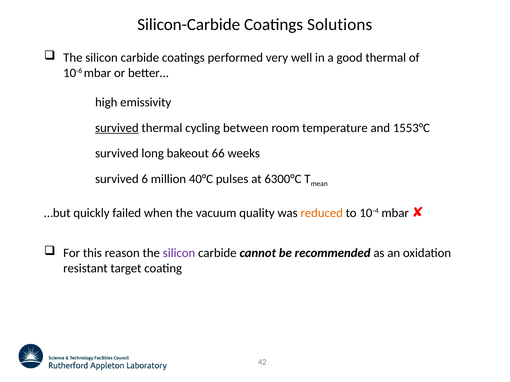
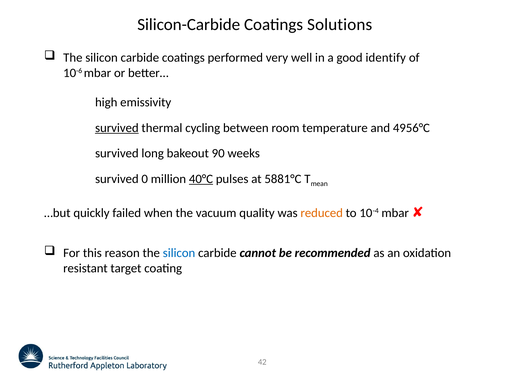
good thermal: thermal -> identify
1553°C: 1553°C -> 4956°C
66: 66 -> 90
6: 6 -> 0
40°C underline: none -> present
6300°C: 6300°C -> 5881°C
silicon at (179, 253) colour: purple -> blue
